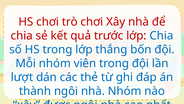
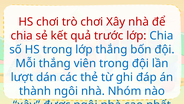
Mỗi nhóm: nhóm -> thắng
